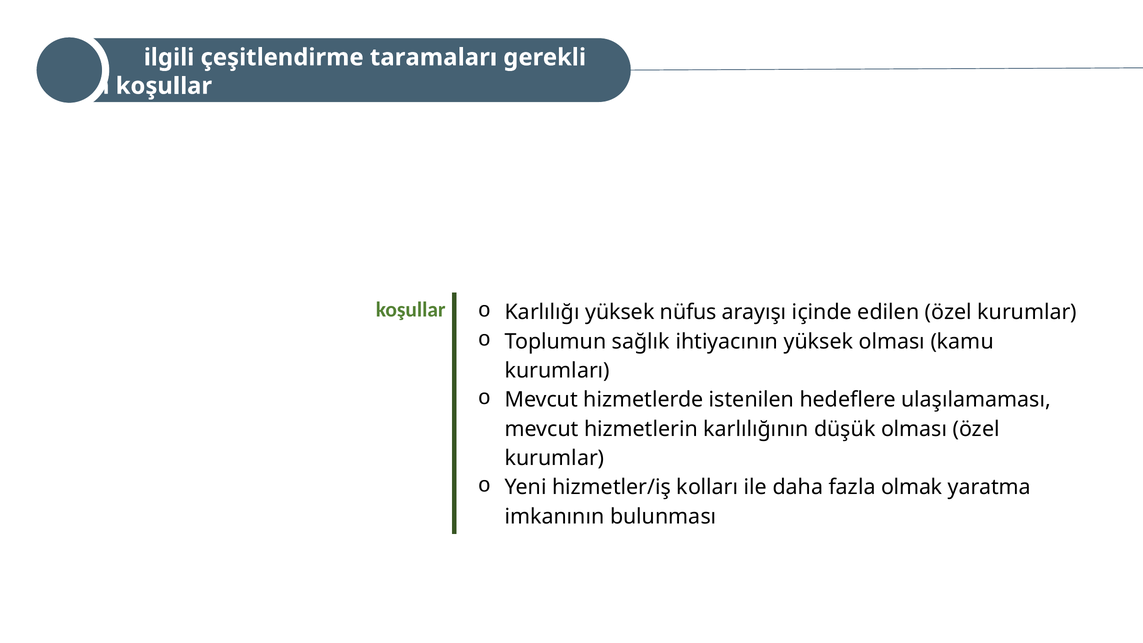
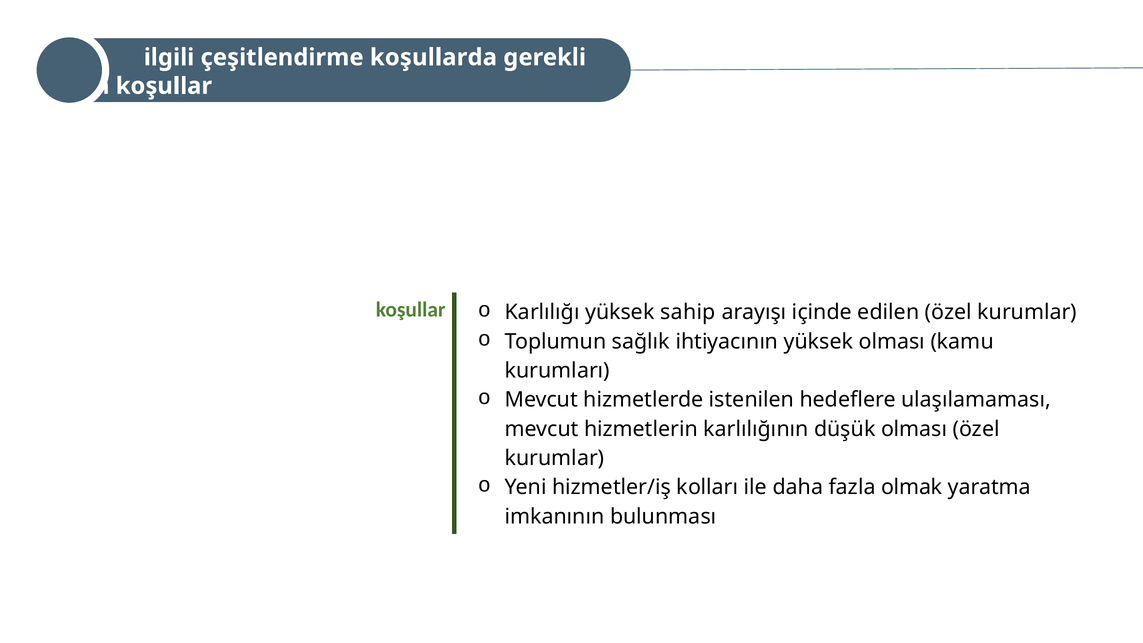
taramaları: taramaları -> koşullarda
nüfus: nüfus -> sahip
